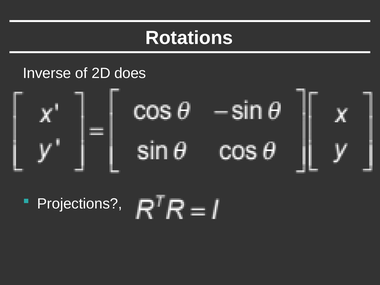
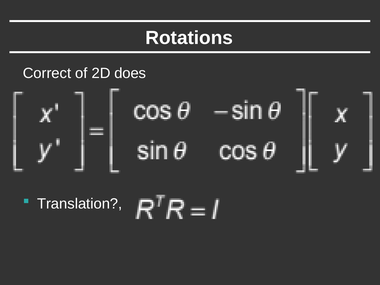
Inverse: Inverse -> Correct
Projections: Projections -> Translation
